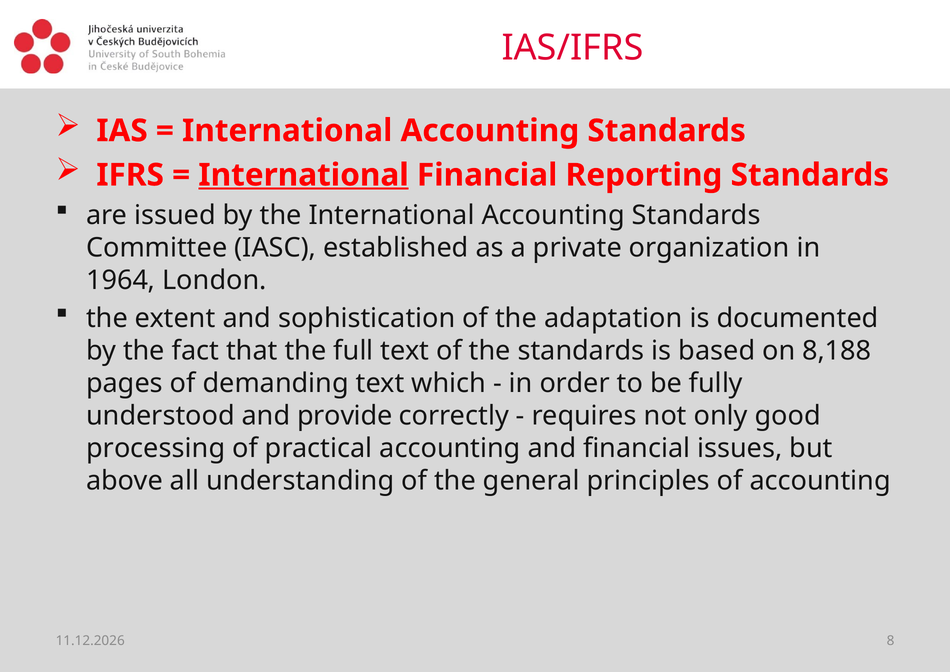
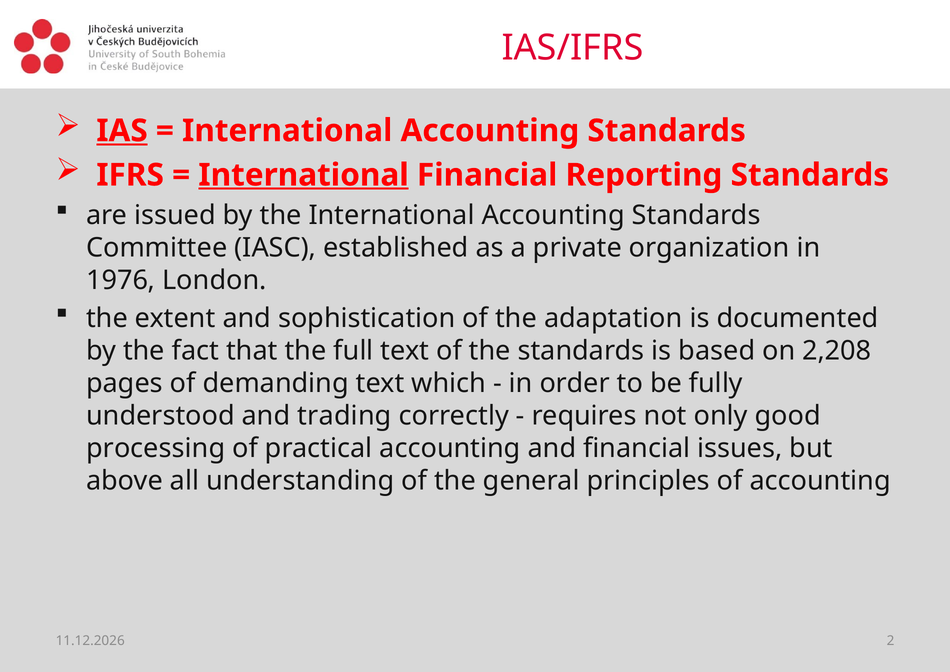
IAS underline: none -> present
1964: 1964 -> 1976
8,188: 8,188 -> 2,208
provide: provide -> trading
8: 8 -> 2
